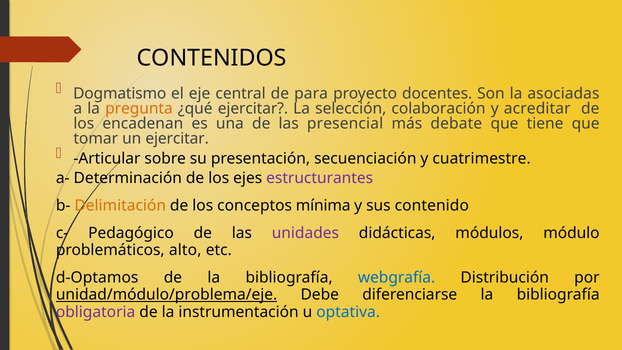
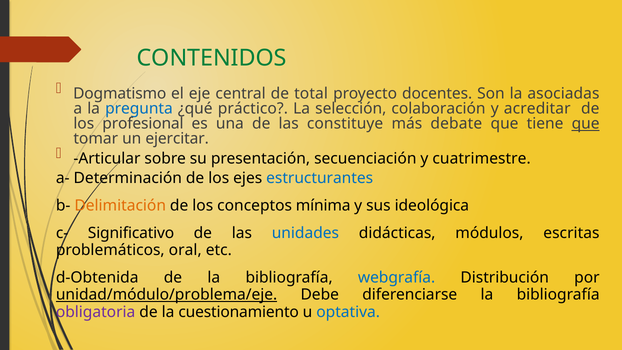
CONTENIDOS colour: black -> green
para: para -> total
pregunta colour: orange -> blue
¿qué ejercitar: ejercitar -> práctico
encadenan: encadenan -> profesional
presencial: presencial -> constituye
que at (586, 124) underline: none -> present
estructurantes colour: purple -> blue
contenido: contenido -> ideológica
Pedagógico: Pedagógico -> Significativo
unidades colour: purple -> blue
módulo: módulo -> escritas
alto: alto -> oral
d-Optamos: d-Optamos -> d-Obtenida
instrumentación: instrumentación -> cuestionamiento
